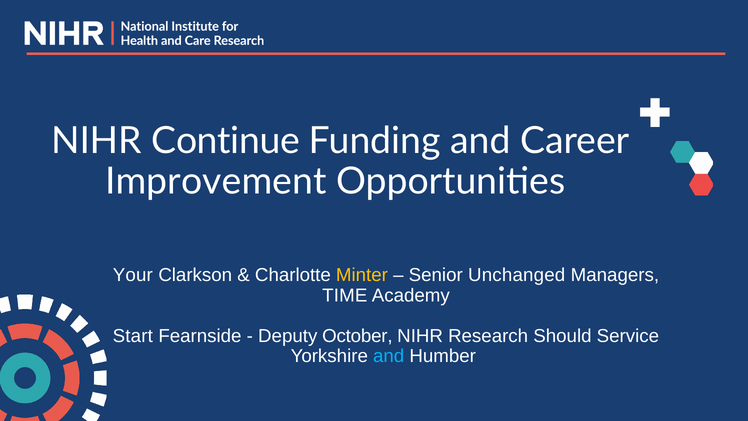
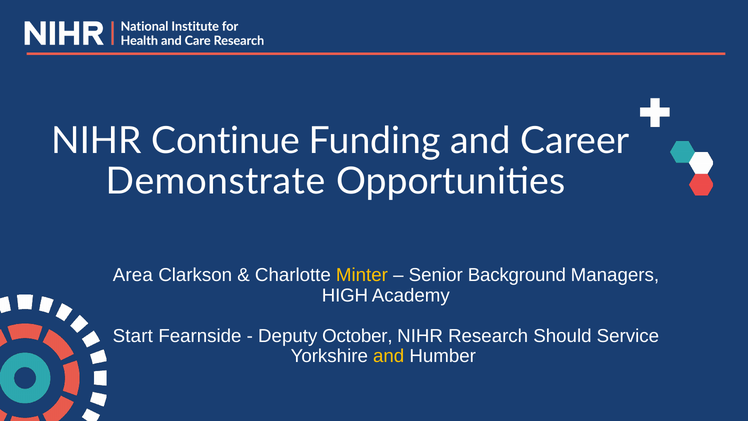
Improvement: Improvement -> Demonstrate
Your: Your -> Area
Unchanged: Unchanged -> Background
TIME: TIME -> HIGH
and at (389, 356) colour: light blue -> yellow
